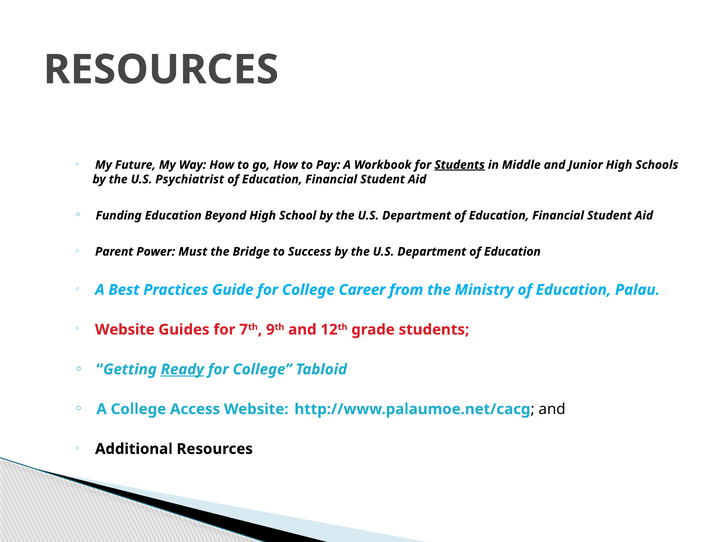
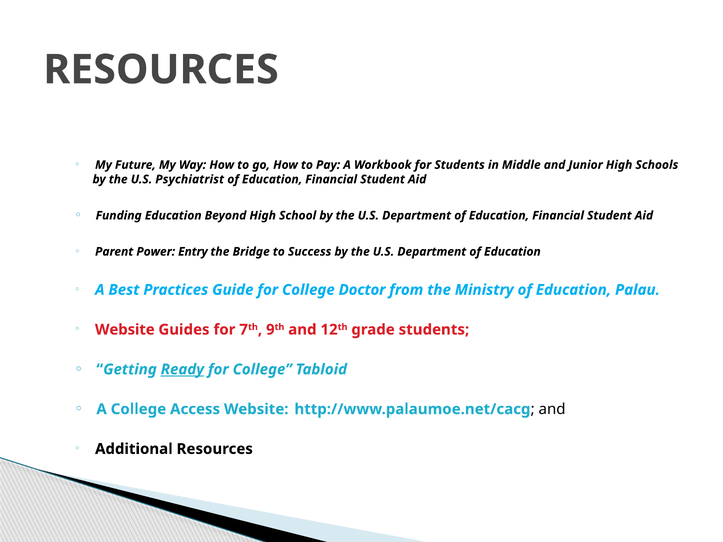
Students at (460, 165) underline: present -> none
Must: Must -> Entry
Career: Career -> Doctor
